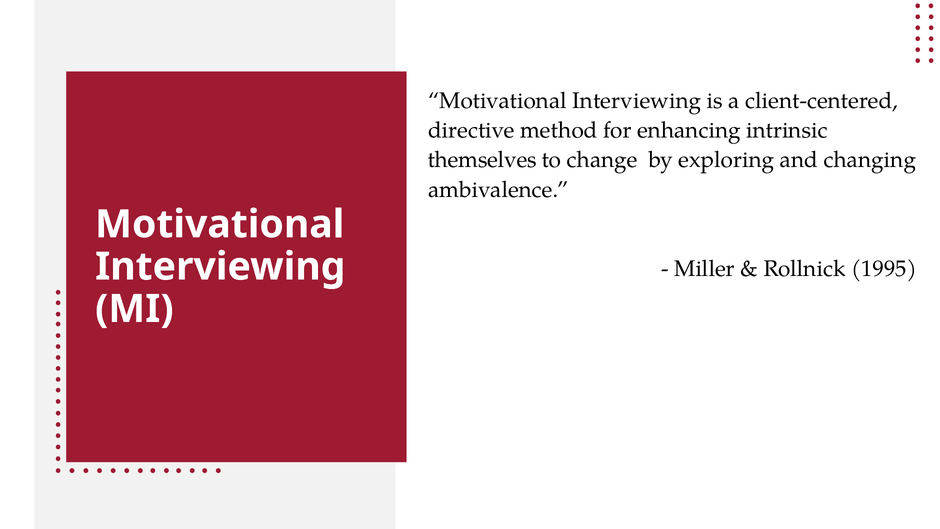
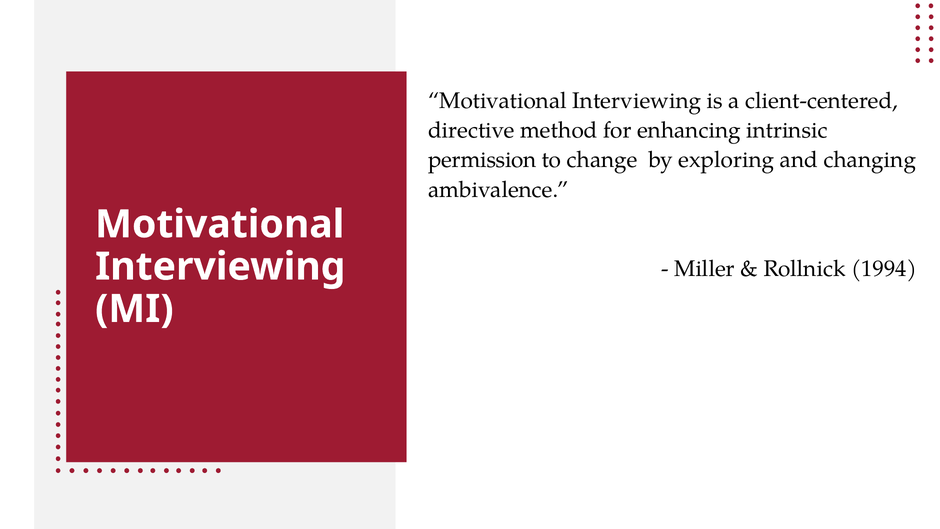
themselves: themselves -> permission
1995: 1995 -> 1994
